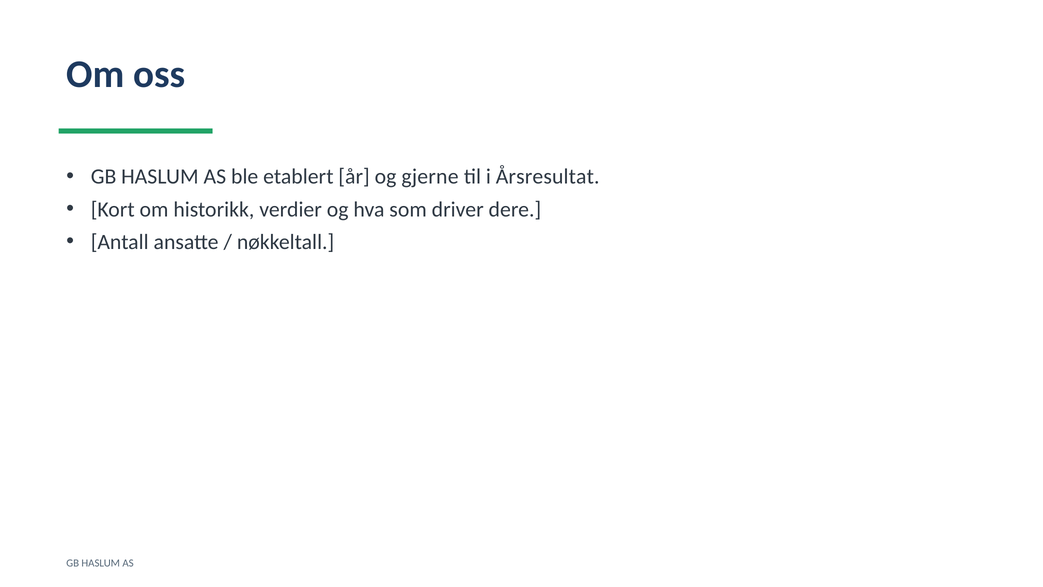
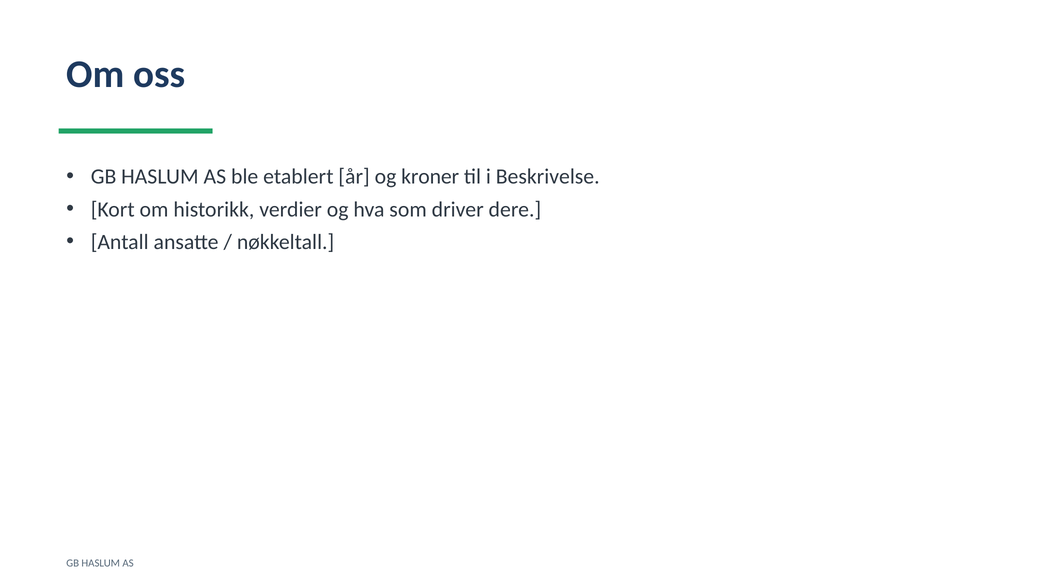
gjerne: gjerne -> kroner
Årsresultat: Årsresultat -> Beskrivelse
